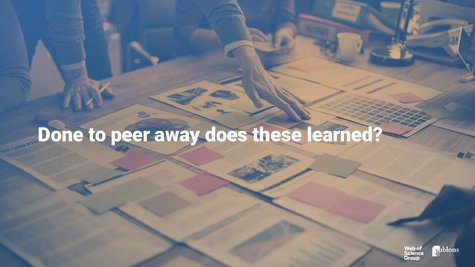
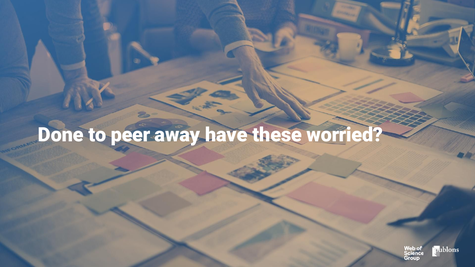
does: does -> have
learned: learned -> worried
